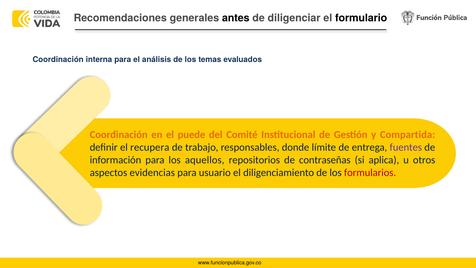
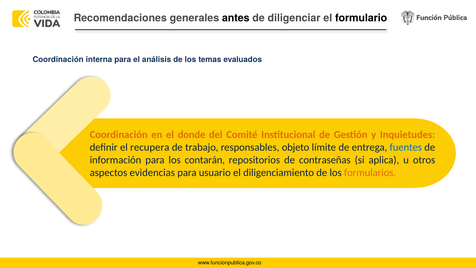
puede: puede -> donde
Compartida: Compartida -> Inquietudes
donde: donde -> objeto
fuentes colour: purple -> blue
aquellos: aquellos -> contarán
formularios colour: red -> orange
